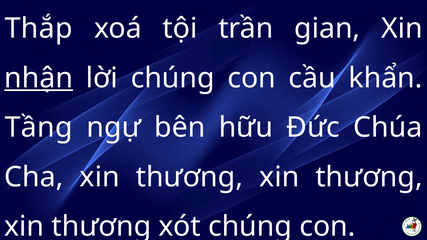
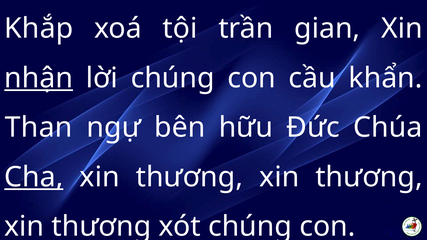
Thắp: Thắp -> Khắp
Tầng: Tầng -> Than
Cha underline: none -> present
